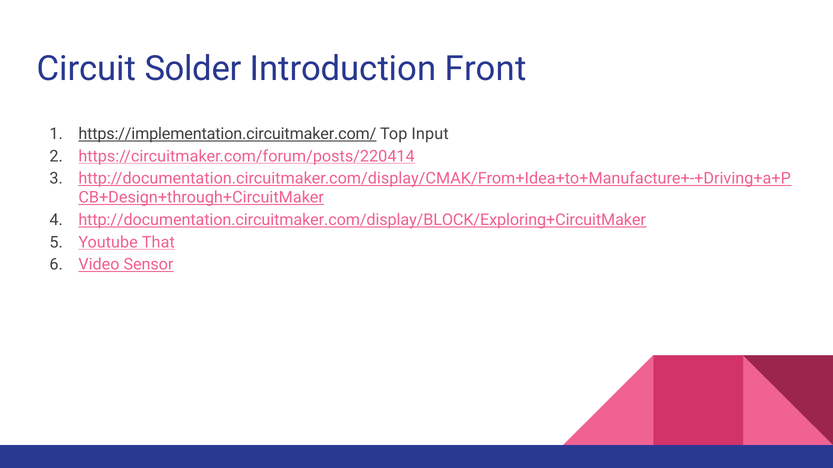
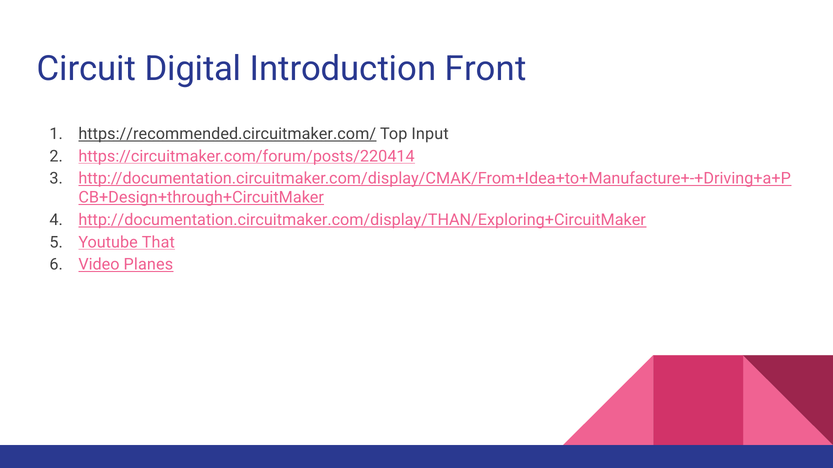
Solder: Solder -> Digital
https://implementation.circuitmaker.com/: https://implementation.circuitmaker.com/ -> https://recommended.circuitmaker.com/
http://documentation.circuitmaker.com/display/BLOCK/Exploring+CircuitMaker: http://documentation.circuitmaker.com/display/BLOCK/Exploring+CircuitMaker -> http://documentation.circuitmaker.com/display/THAN/Exploring+CircuitMaker
Sensor: Sensor -> Planes
